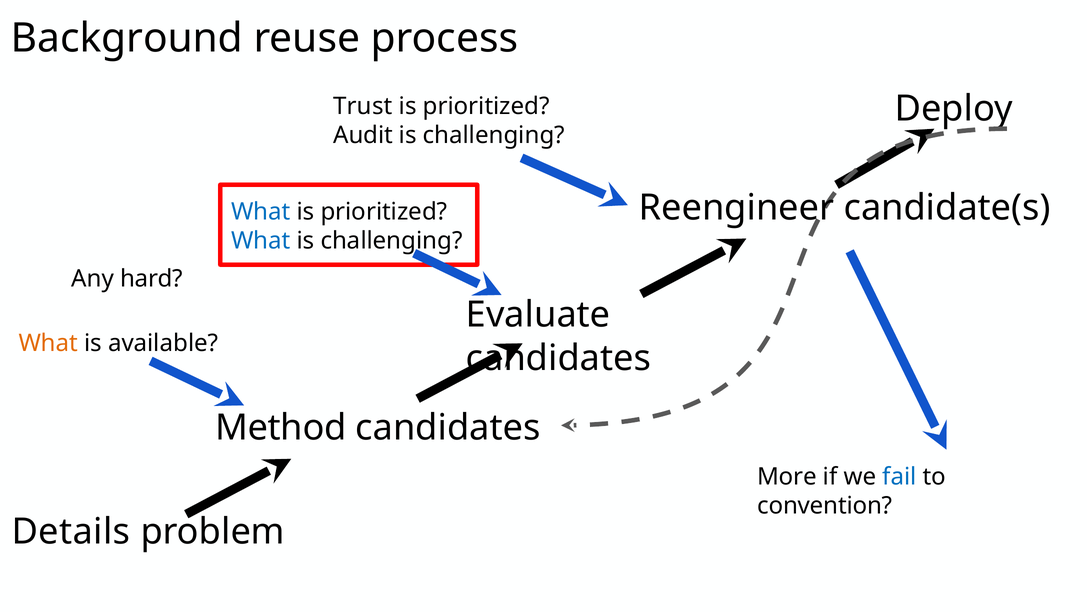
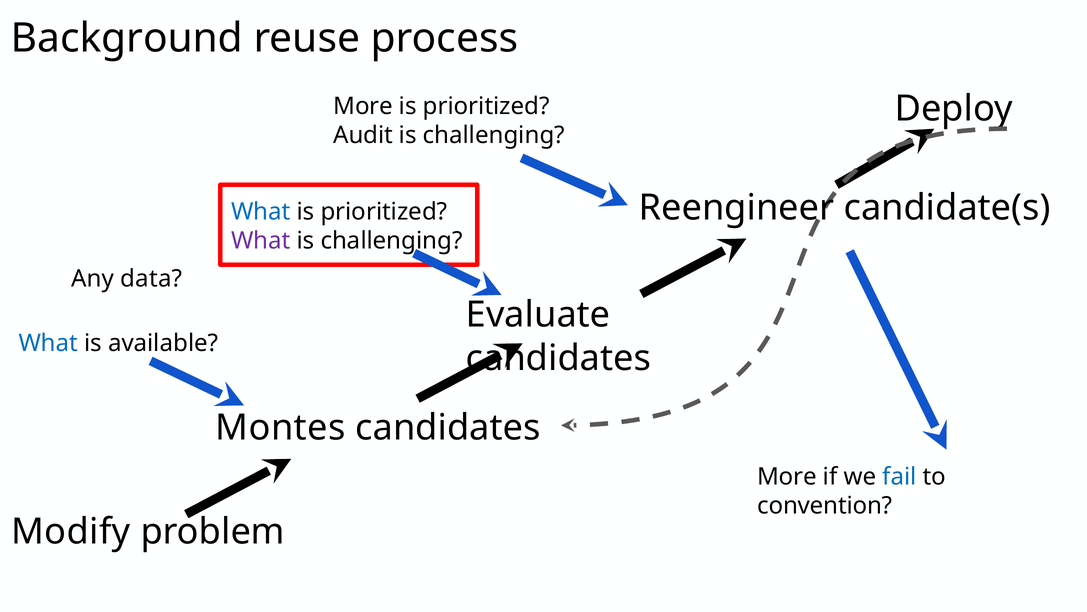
Trust at (363, 106): Trust -> More
What at (261, 241) colour: blue -> purple
hard: hard -> data
What at (48, 343) colour: orange -> blue
Method: Method -> Montes
Details: Details -> Modify
